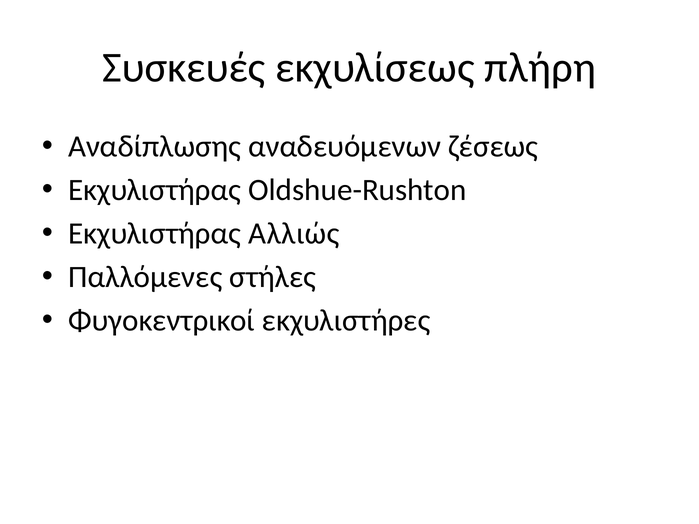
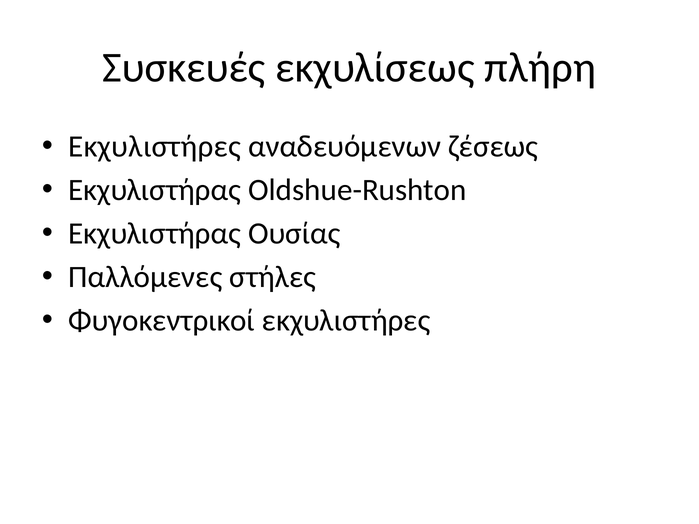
Αναδίπλωσης at (155, 147): Αναδίπλωσης -> Εκχυλιστήρες
Αλλιώς: Αλλιώς -> Ουσίας
